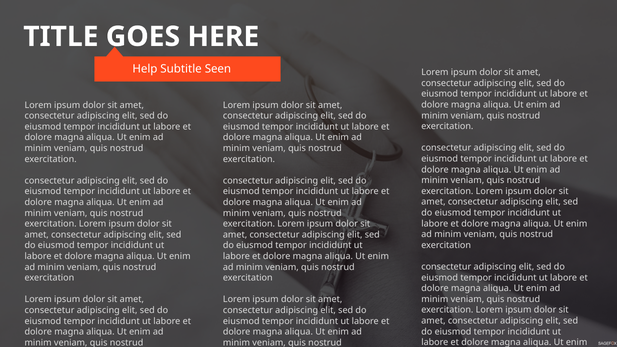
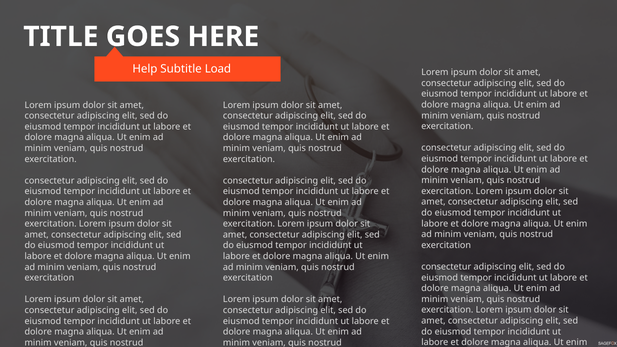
Seen: Seen -> Load
